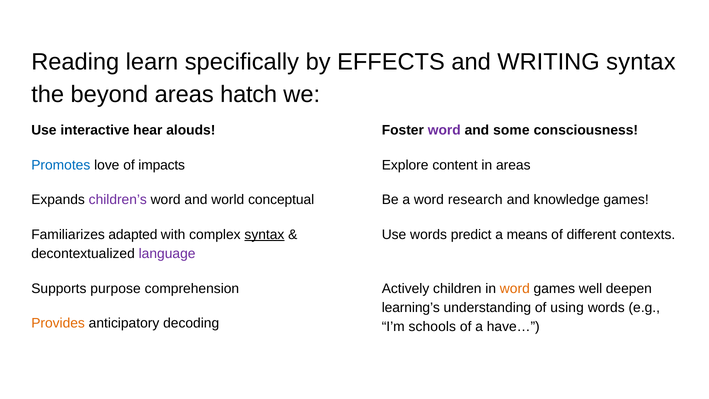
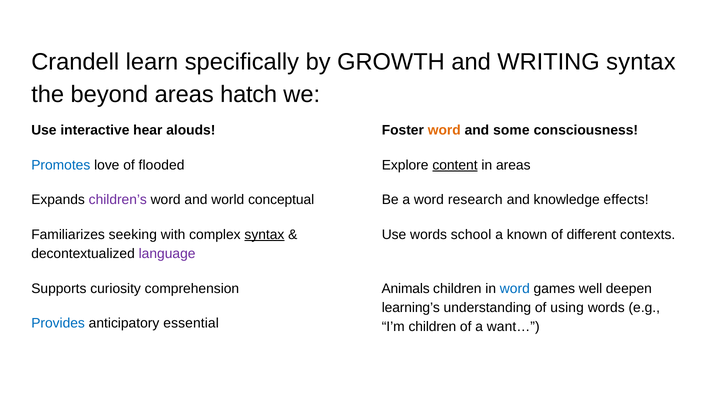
Reading: Reading -> Crandell
EFFECTS: EFFECTS -> GROWTH
word at (444, 130) colour: purple -> orange
impacts: impacts -> flooded
content underline: none -> present
knowledge games: games -> effects
adapted: adapted -> seeking
predict: predict -> school
means: means -> known
purpose: purpose -> curiosity
Actively: Actively -> Animals
word at (515, 288) colour: orange -> blue
Provides colour: orange -> blue
decoding: decoding -> essential
I’m schools: schools -> children
have…: have… -> want…
